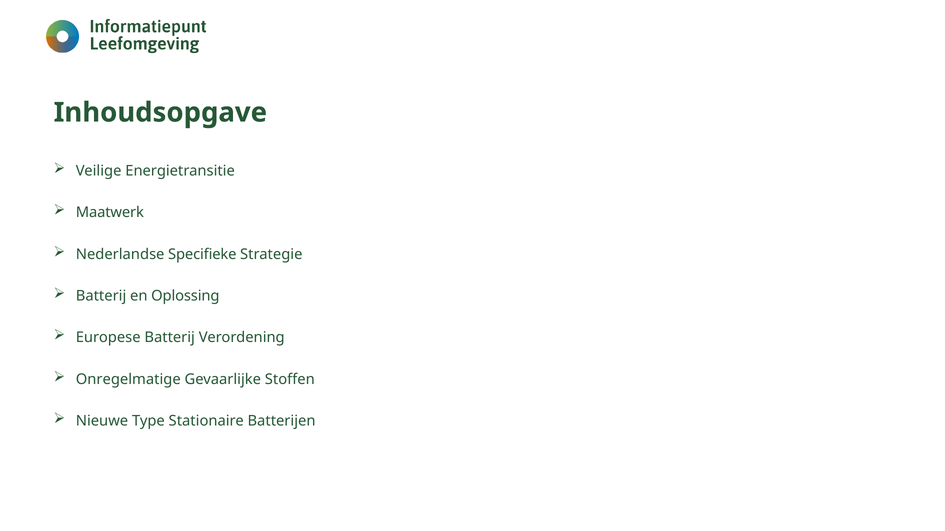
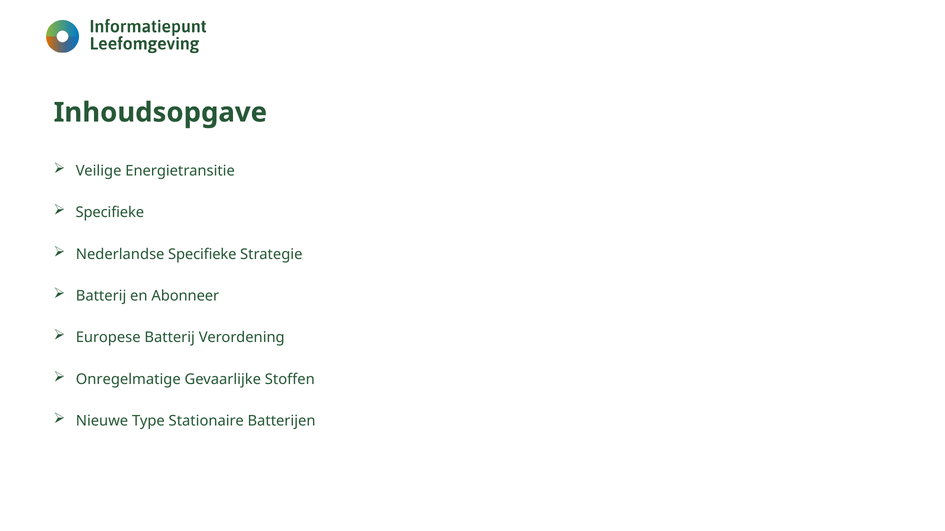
Maatwerk at (110, 213): Maatwerk -> Specifieke
Oplossing: Oplossing -> Abonneer
